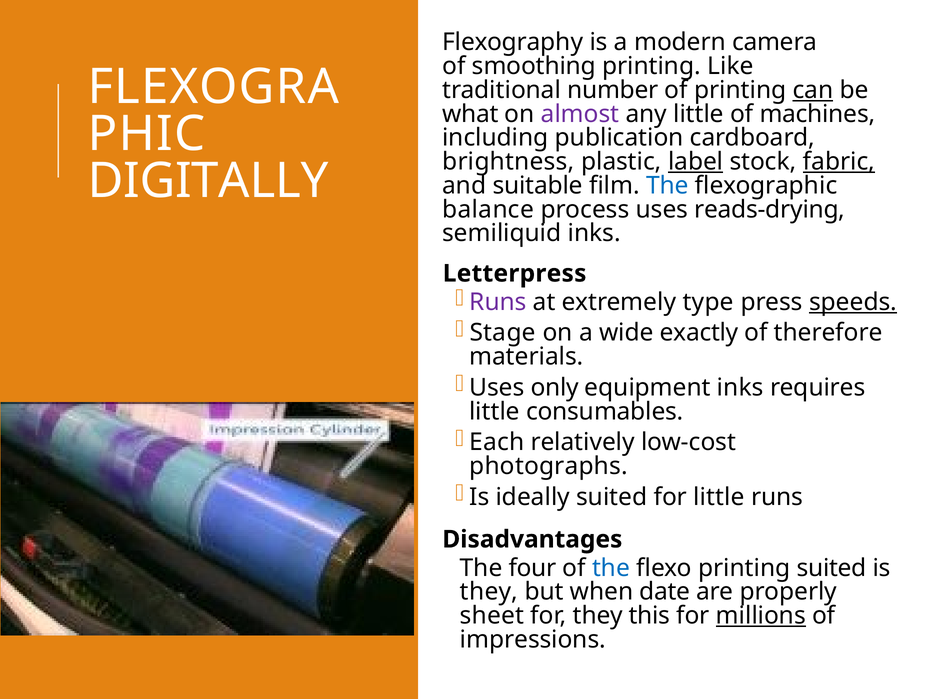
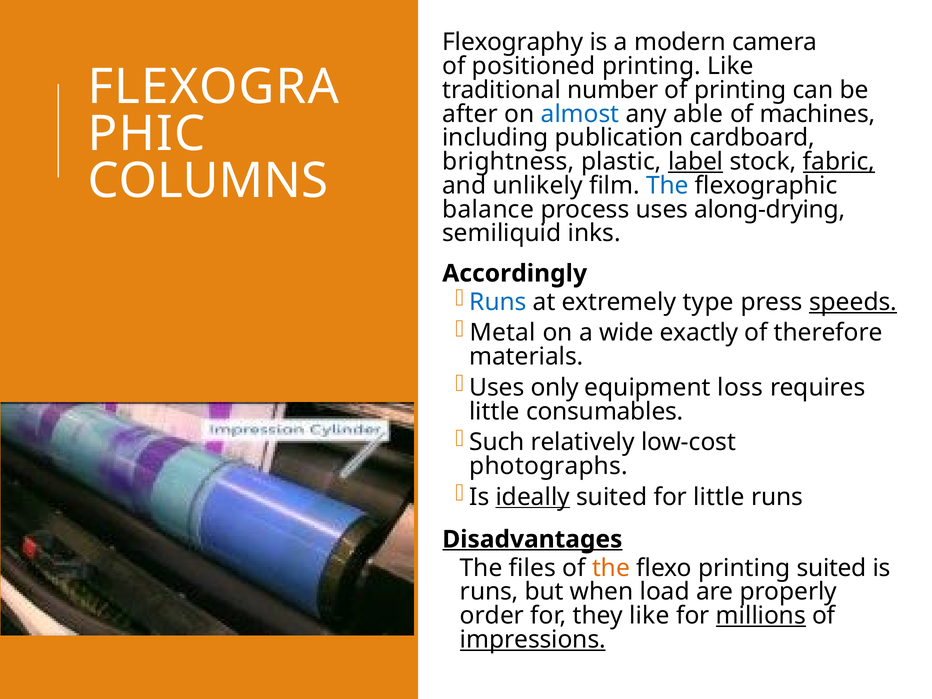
smoothing: smoothing -> positioned
can underline: present -> none
what: what -> after
almost colour: purple -> blue
any little: little -> able
DIGITALLY: DIGITALLY -> COLUMNS
suitable: suitable -> unlikely
reads-drying: reads-drying -> along-drying
Letterpress: Letterpress -> Accordingly
Runs at (498, 302) colour: purple -> blue
Stage: Stage -> Metal
equipment inks: inks -> loss
Each: Each -> Such
ideally underline: none -> present
Disadvantages underline: none -> present
four: four -> files
the at (611, 568) colour: blue -> orange
they at (489, 592): they -> runs
date: date -> load
sheet: sheet -> order
they this: this -> like
impressions underline: none -> present
